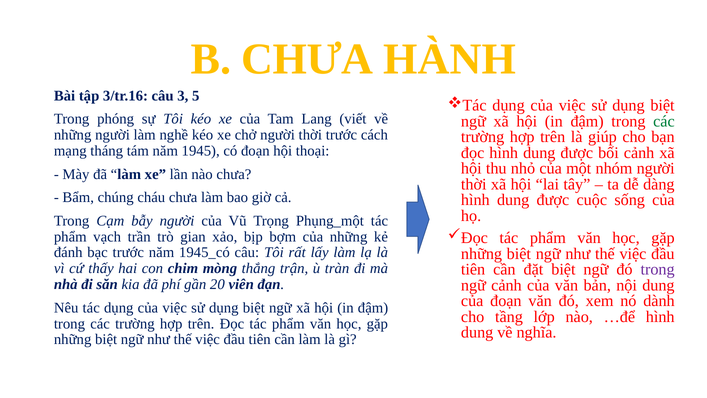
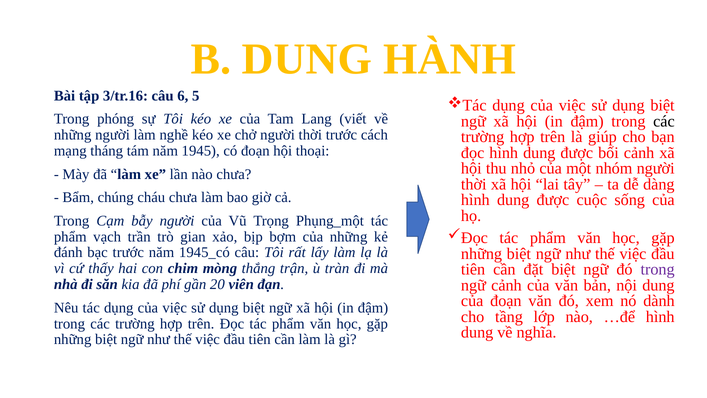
B CHƯA: CHƯA -> DUNG
3: 3 -> 6
các at (664, 121) colour: green -> black
